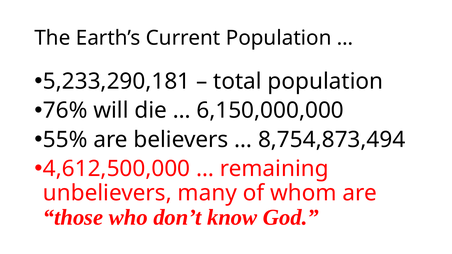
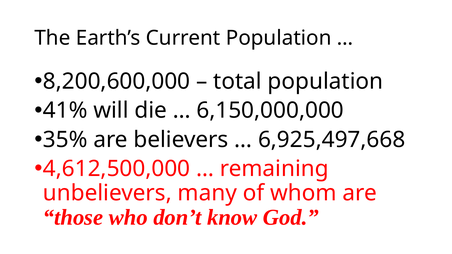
5,233,290,181: 5,233,290,181 -> 8,200,600,000
76%: 76% -> 41%
55%: 55% -> 35%
8,754,873,494: 8,754,873,494 -> 6,925,497,668
